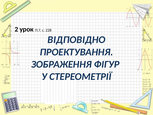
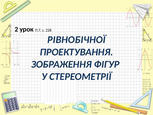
ВІДПОВІДНО: ВІДПОВІДНО -> РІВНОБІЧНОЇ
